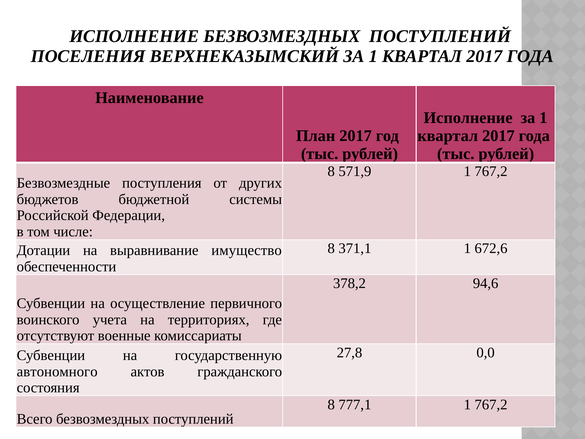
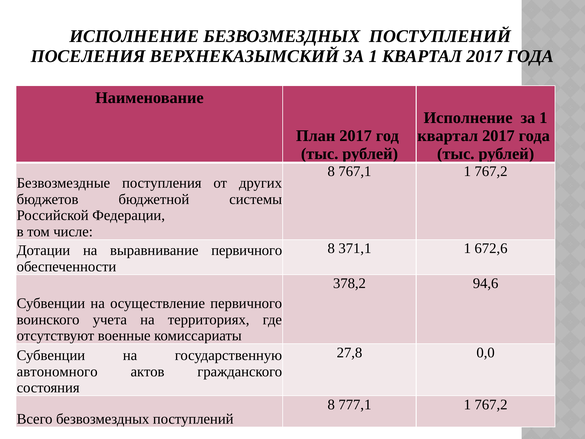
571,9: 571,9 -> 767,1
выравнивание имущество: имущество -> первичного
